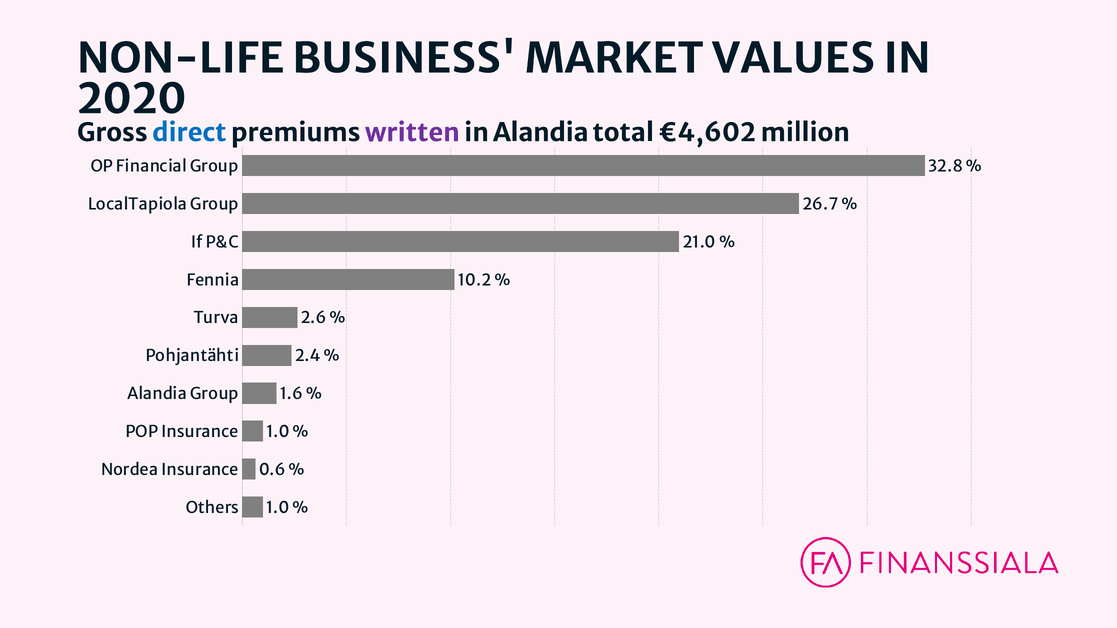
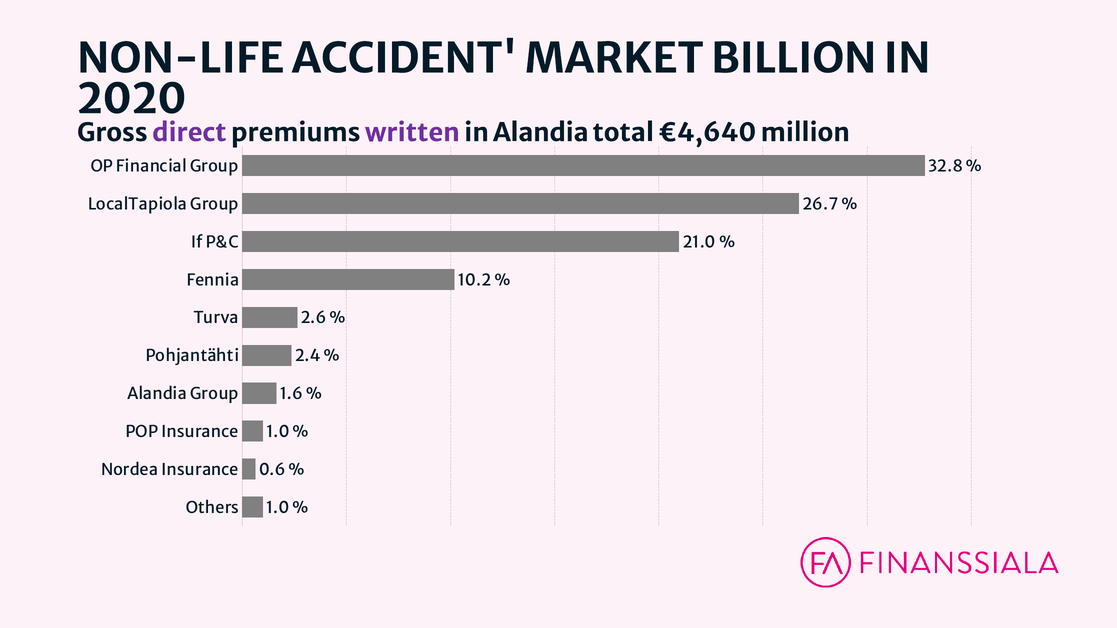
BUSINESS: BUSINESS -> ACCIDENT
VALUES: VALUES -> BILLION
direct colour: blue -> purple
€4,602: €4,602 -> €4,640
